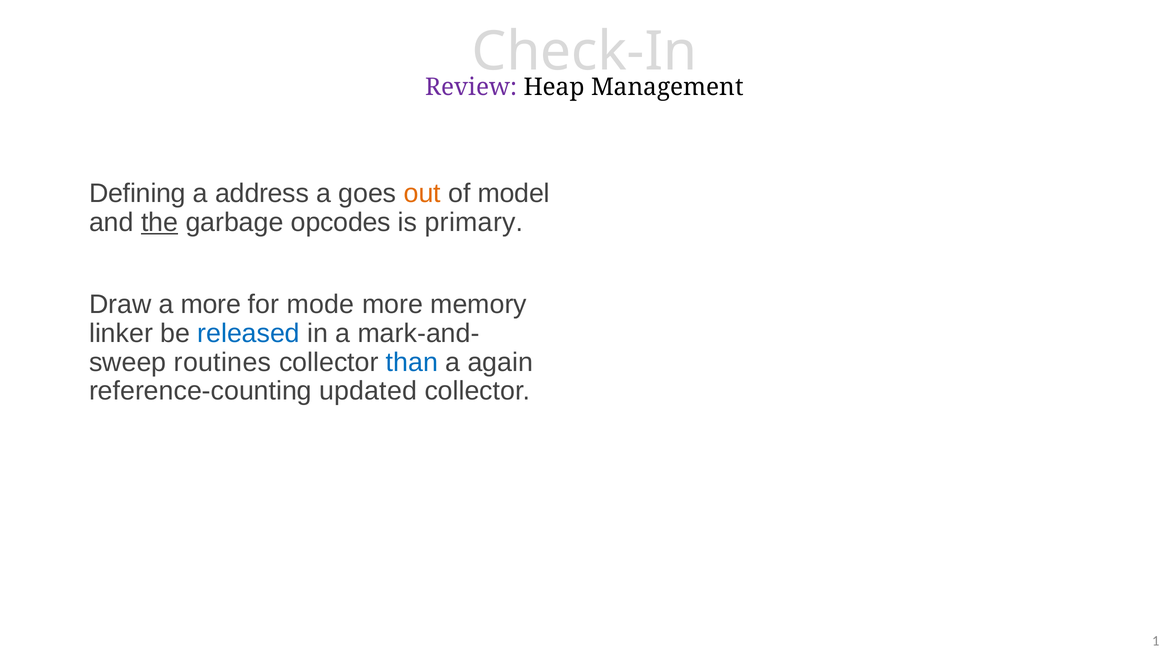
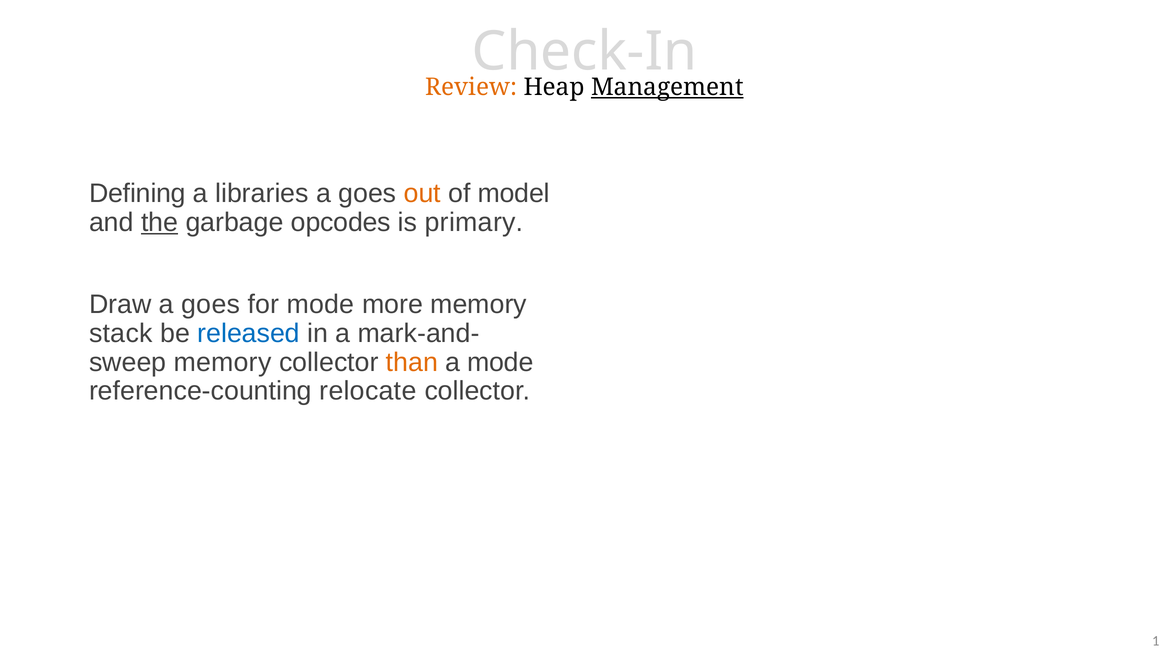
Review colour: purple -> orange
Management underline: none -> present
address: address -> libraries
Draw a more: more -> goes
linker: linker -> stack
routines at (223, 363): routines -> memory
than colour: blue -> orange
a again: again -> mode
updated: updated -> relocate
